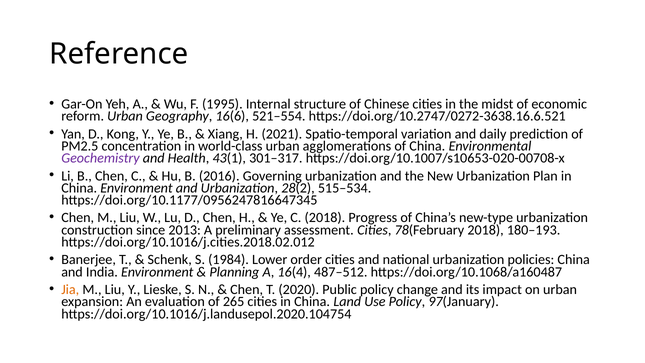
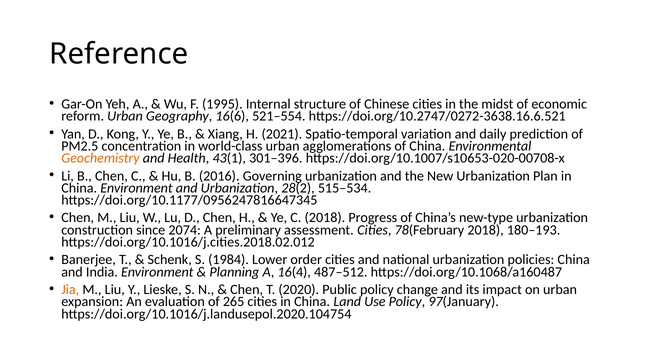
Geochemistry colour: purple -> orange
301–317: 301–317 -> 301–396
2013: 2013 -> 2074
